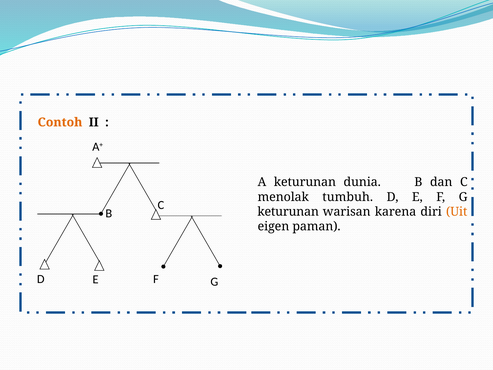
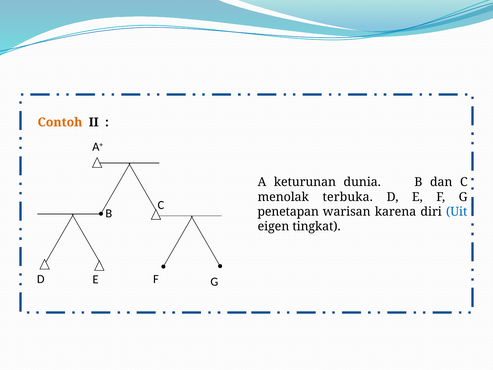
tumbuh: tumbuh -> terbuka
keturunan at (288, 212): keturunan -> penetapan
Uit colour: orange -> blue
paman: paman -> tingkat
